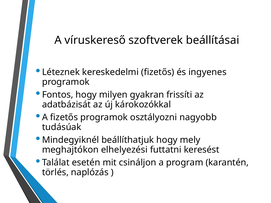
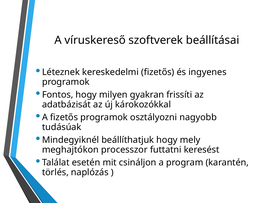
elhelyezési: elhelyezési -> processzor
